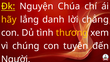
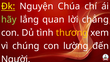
hãy colour: yellow -> light green
danh: danh -> quan
tuyên: tuyên -> lường
